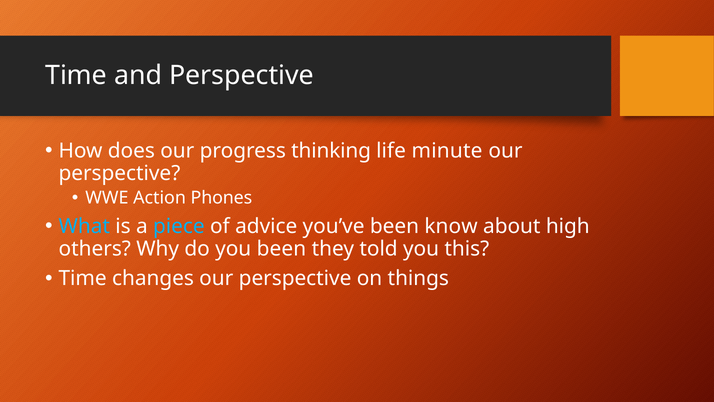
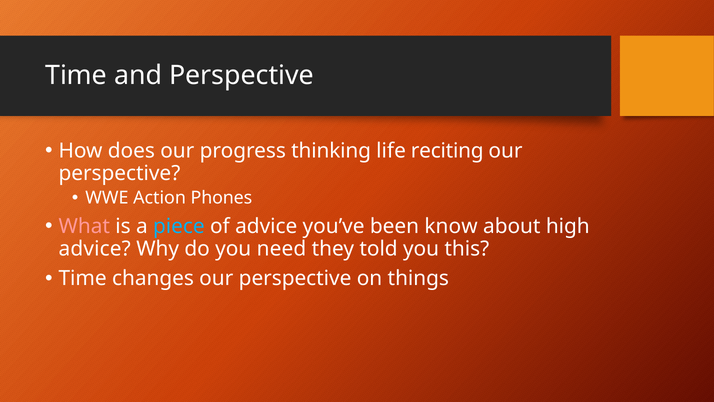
minute: minute -> reciting
What colour: light blue -> pink
others at (95, 248): others -> advice
you been: been -> need
